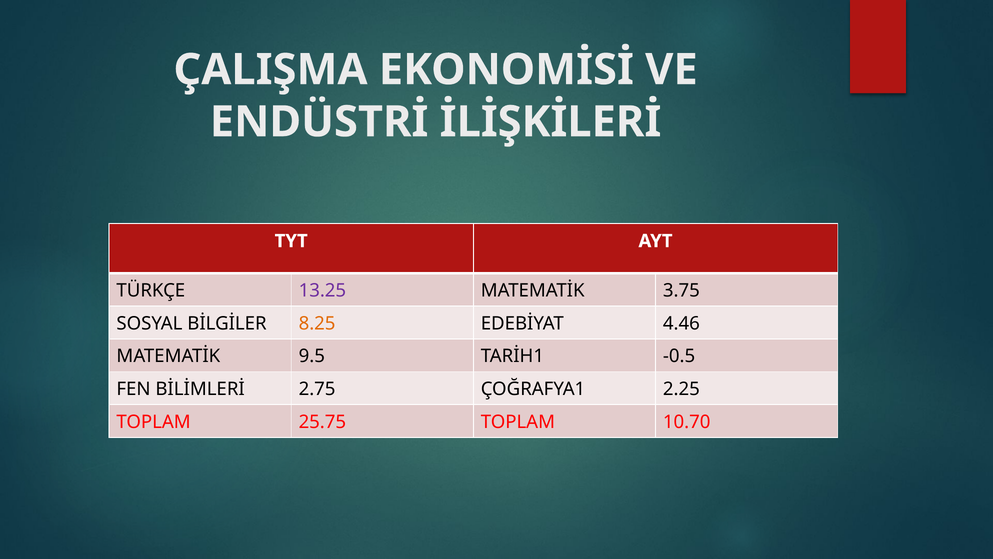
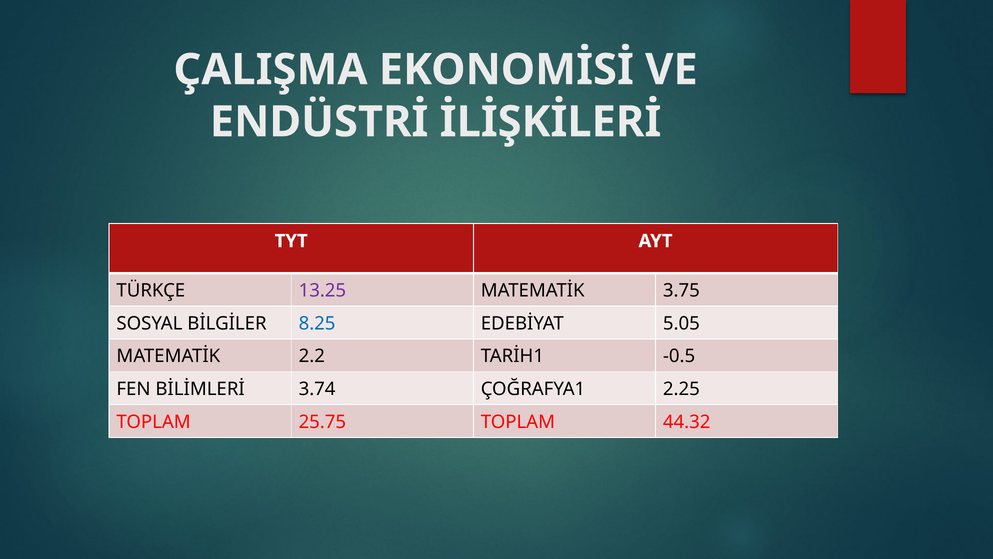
8.25 colour: orange -> blue
4.46: 4.46 -> 5.05
9.5: 9.5 -> 2.2
2.75: 2.75 -> 3.74
10.70: 10.70 -> 44.32
